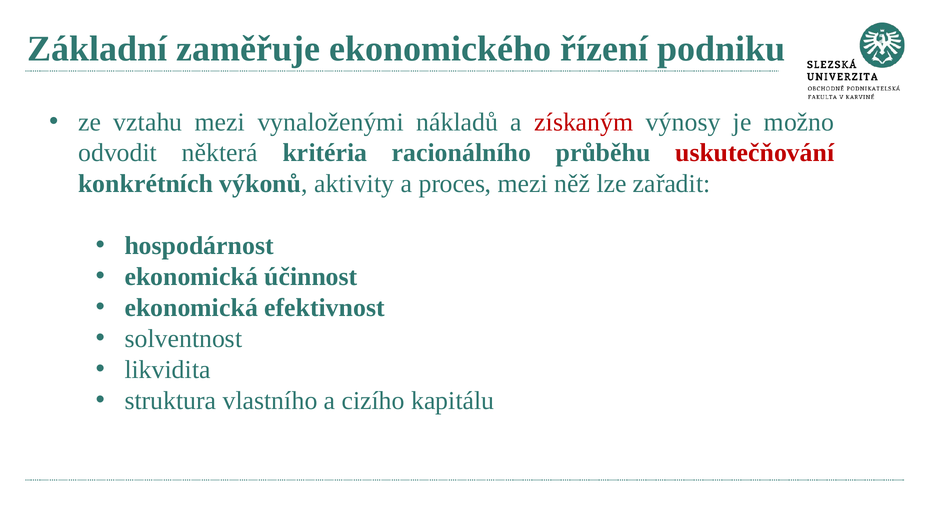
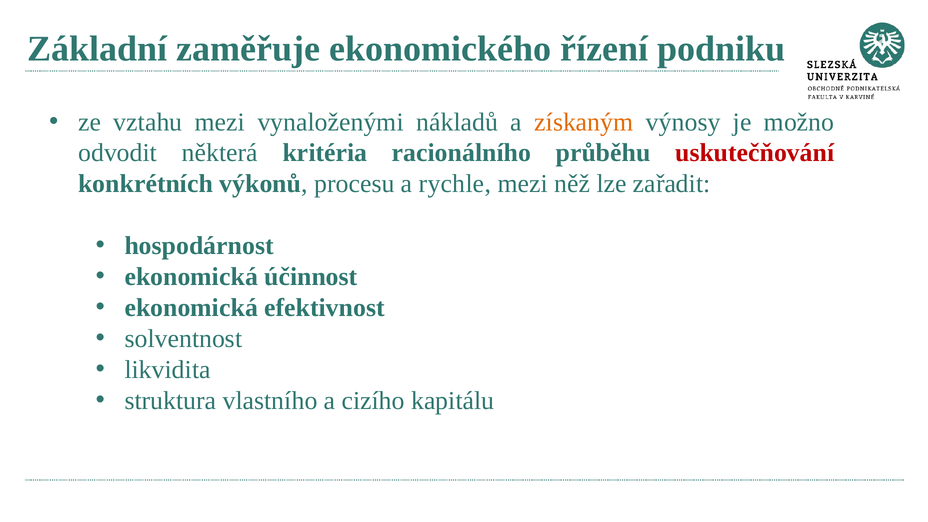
získaným colour: red -> orange
aktivity: aktivity -> procesu
proces: proces -> rychle
